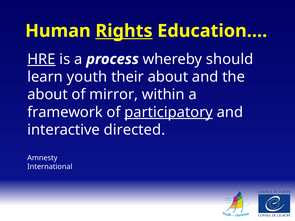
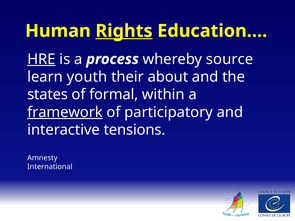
should: should -> source
about at (48, 95): about -> states
mirror: mirror -> formal
framework underline: none -> present
participatory underline: present -> none
directed: directed -> tensions
